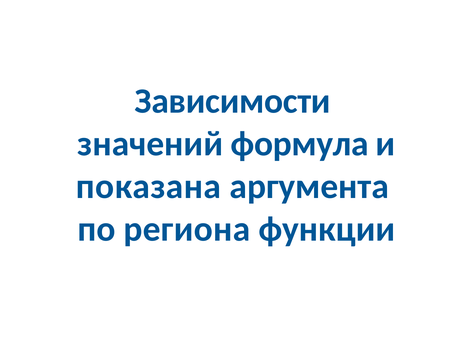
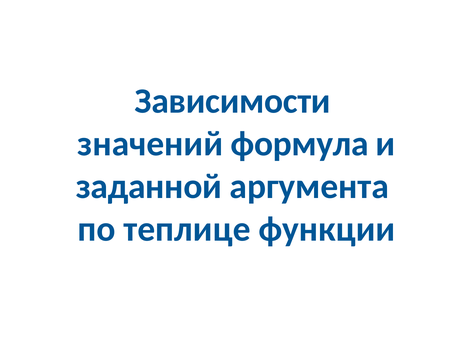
показана: показана -> заданной
региона: региона -> теплице
